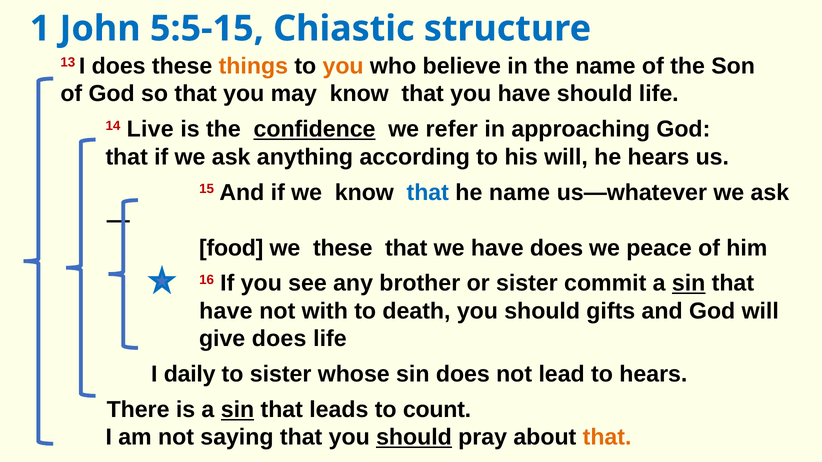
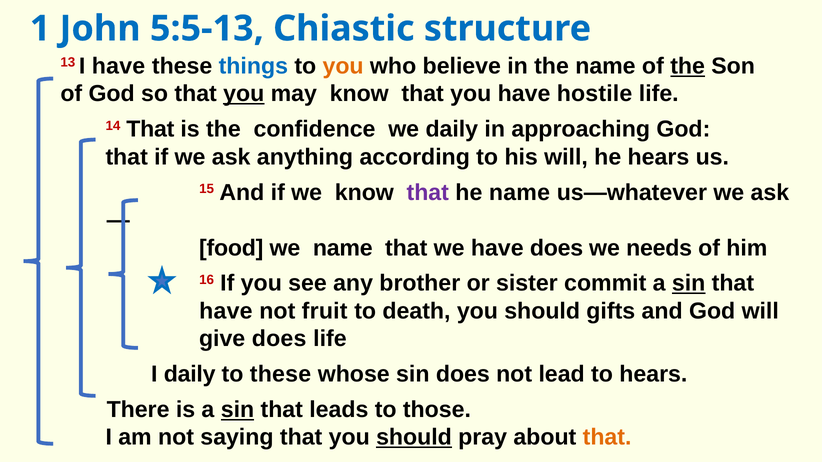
5:5-15: 5:5-15 -> 5:5-13
I does: does -> have
things colour: orange -> blue
the at (688, 66) underline: none -> present
you at (244, 94) underline: none -> present
have should: should -> hostile
14 Live: Live -> That
confidence underline: present -> none
we refer: refer -> daily
that at (428, 193) colour: blue -> purple
we these: these -> name
peace: peace -> needs
with: with -> fruit
to sister: sister -> these
count: count -> those
